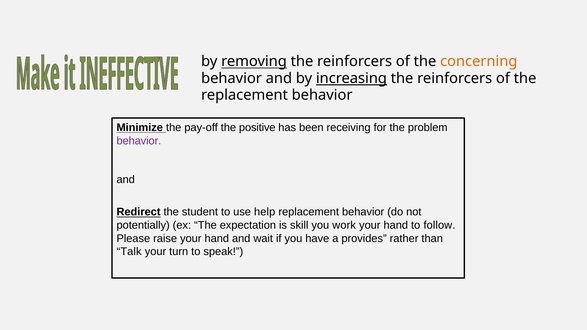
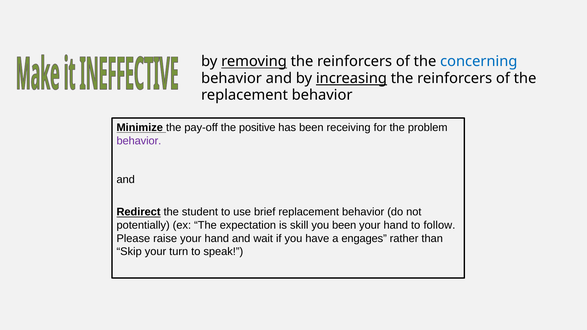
concerning colour: orange -> blue
help: help -> brief
you work: work -> been
provides: provides -> engages
Talk: Talk -> Skip
